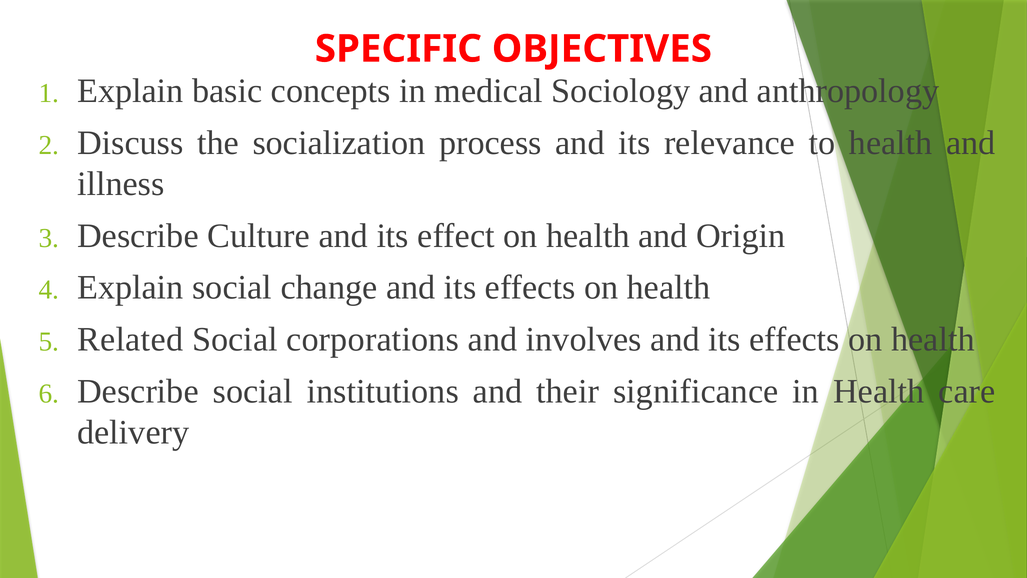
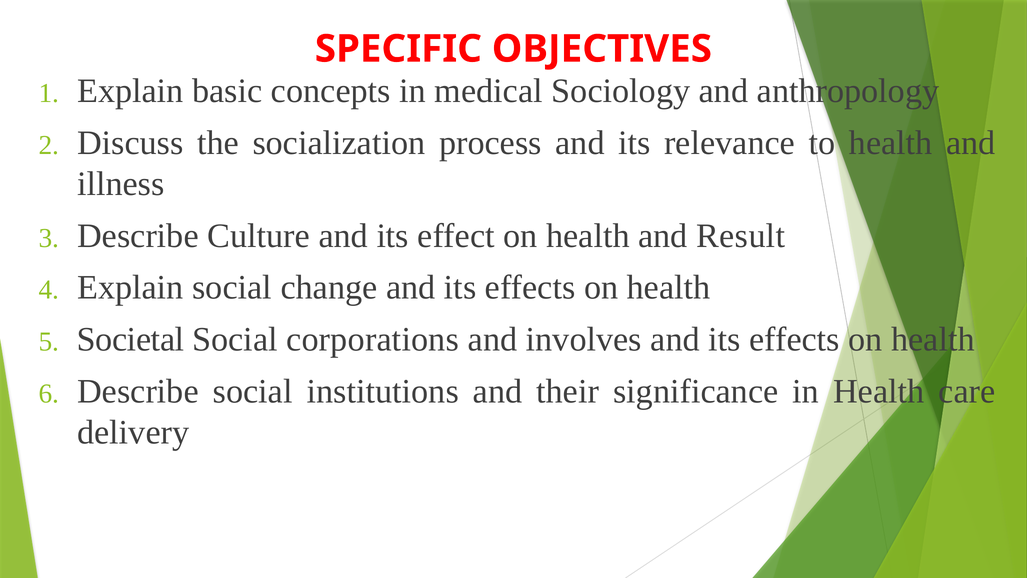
Origin: Origin -> Result
Related: Related -> Societal
